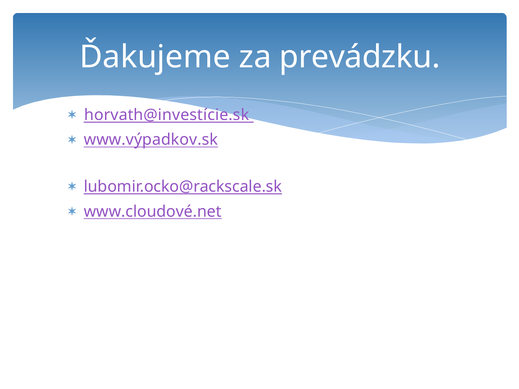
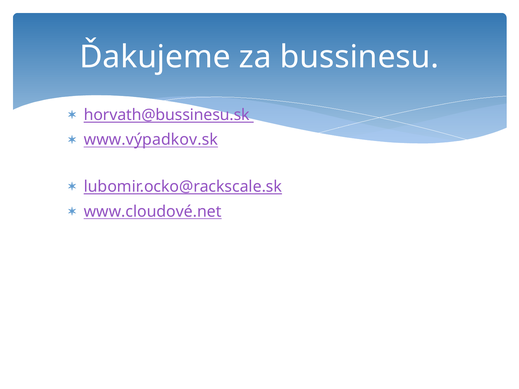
prevádzku: prevádzku -> bussinesu
horvath@investície.sk: horvath@investície.sk -> horvath@bussinesu.sk
